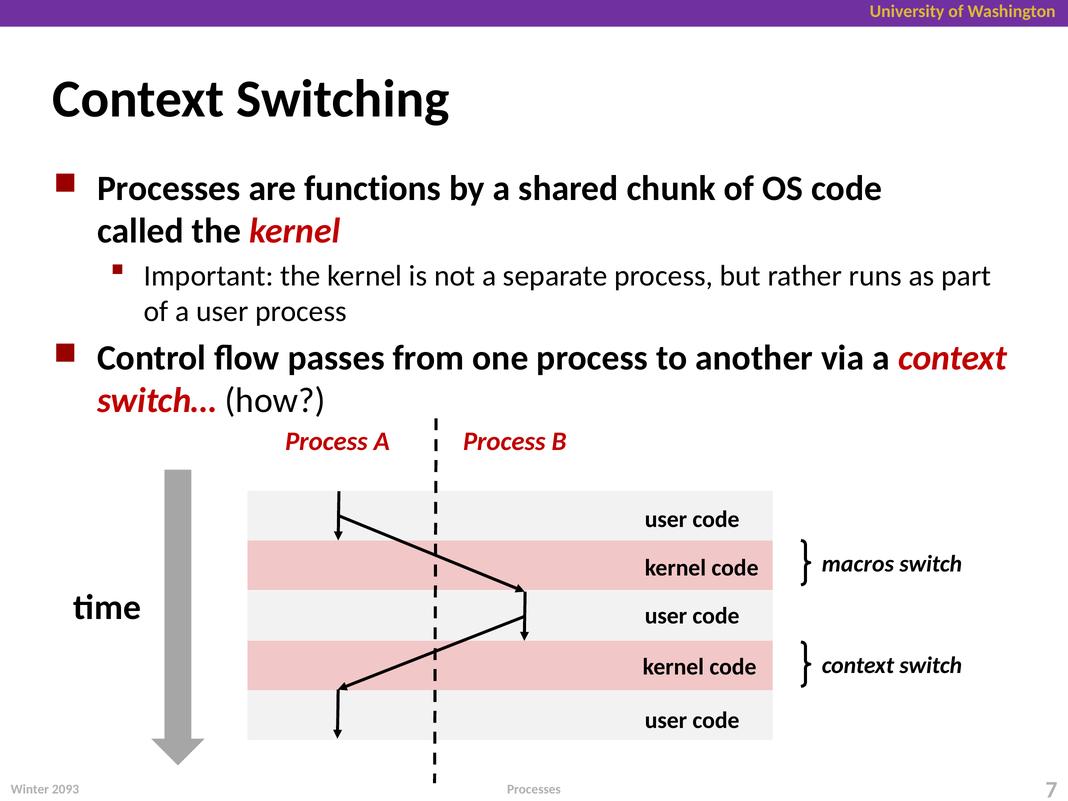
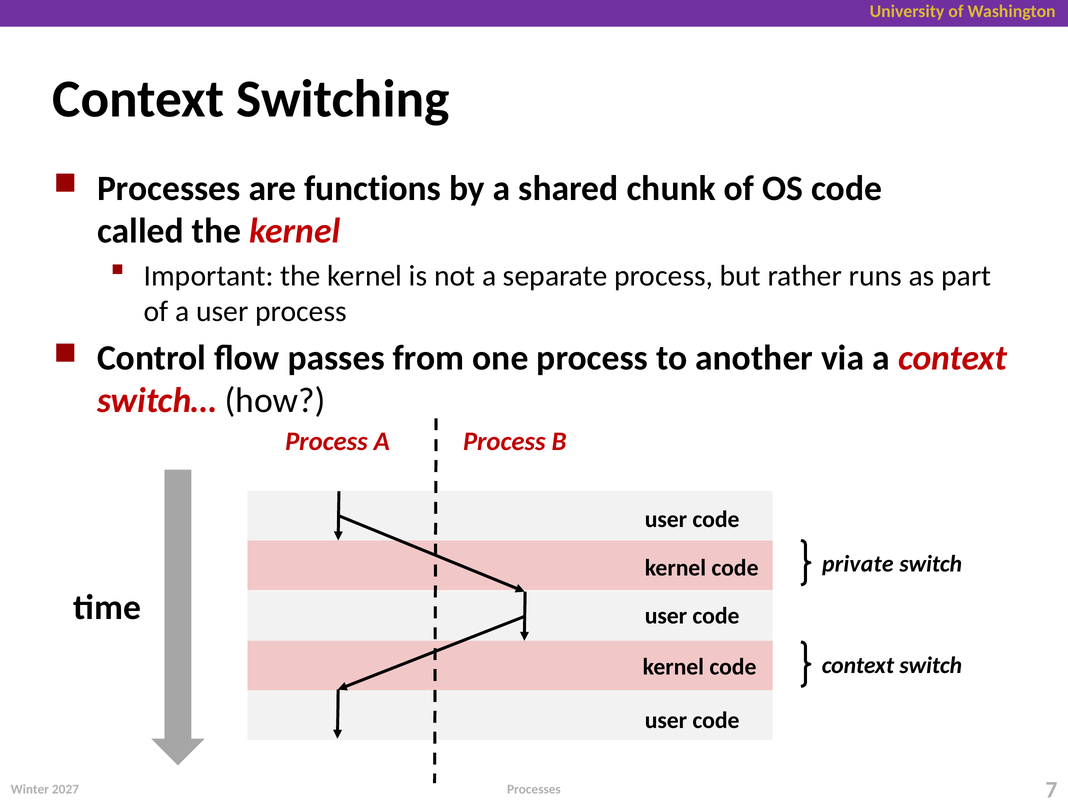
macros: macros -> private
2093: 2093 -> 2027
